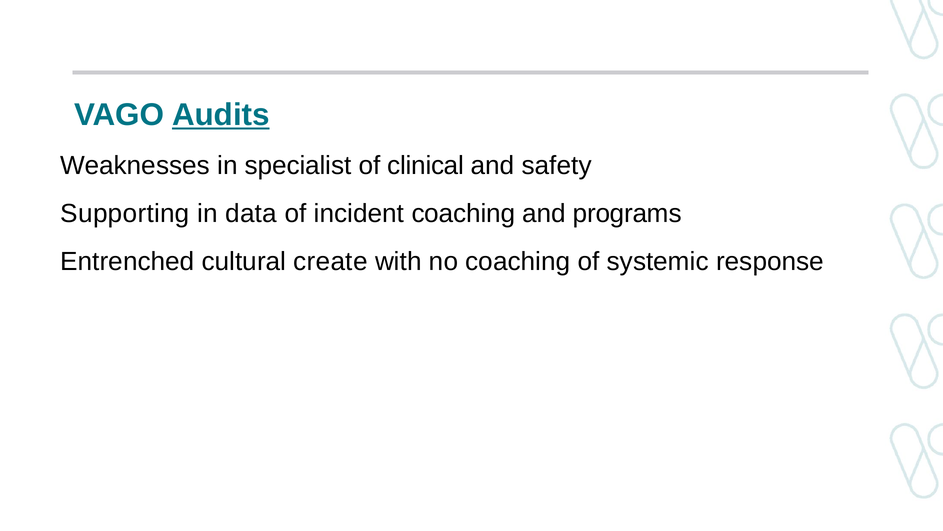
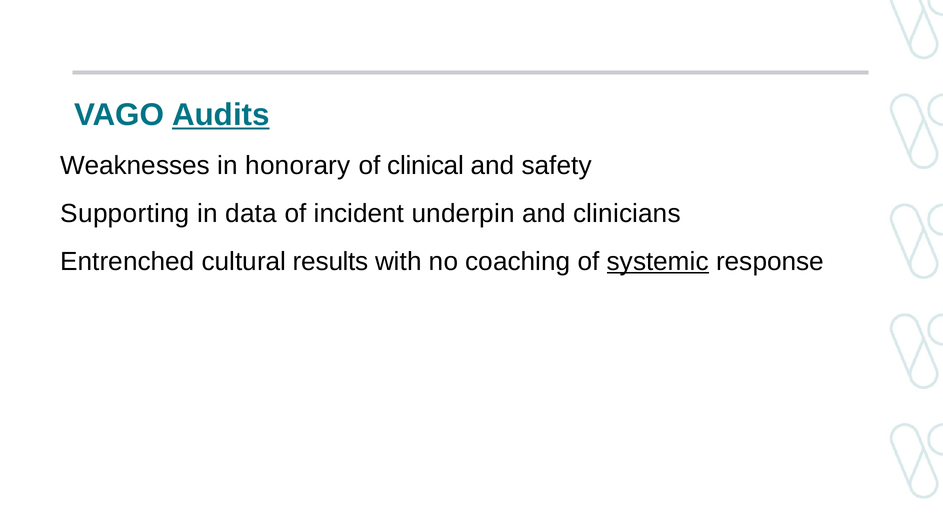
specialist: specialist -> honorary
incident coaching: coaching -> underpin
programs: programs -> clinicians
create: create -> results
systemic underline: none -> present
